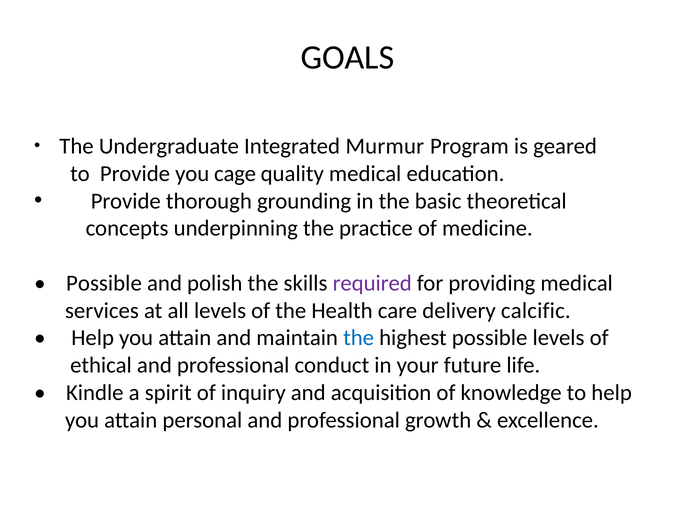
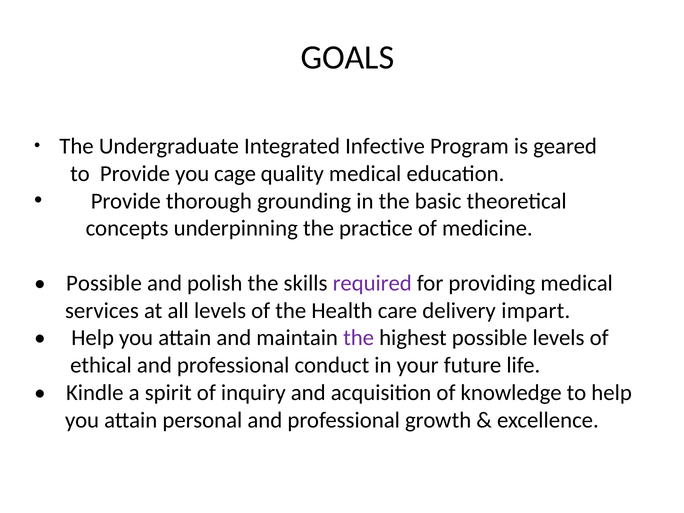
Murmur: Murmur -> Infective
calcific: calcific -> impart
the at (359, 338) colour: blue -> purple
